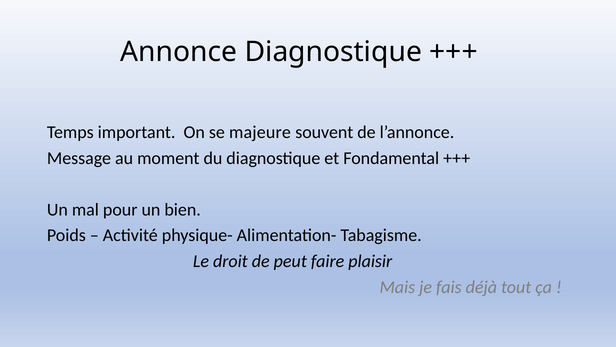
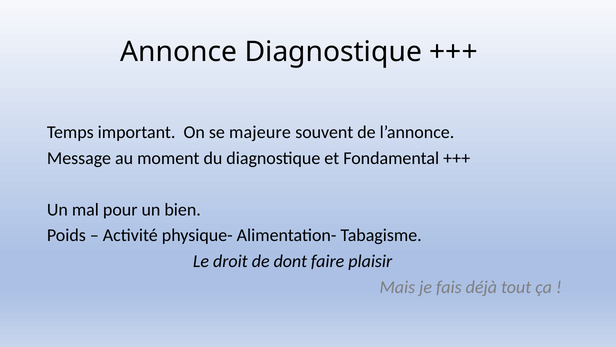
peut: peut -> dont
